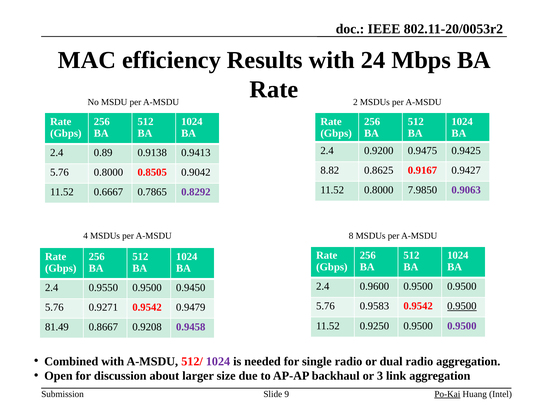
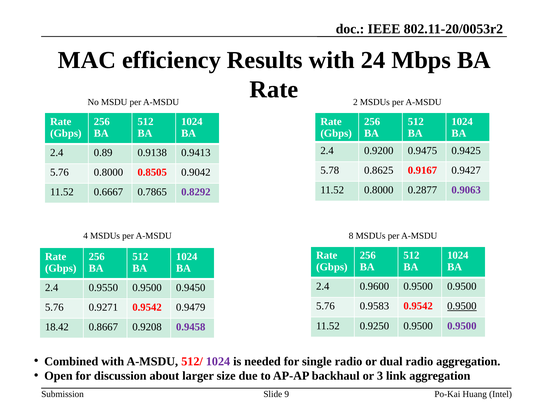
8.82: 8.82 -> 5.78
7.9850: 7.9850 -> 0.2877
81.49: 81.49 -> 18.42
Po-Kai underline: present -> none
